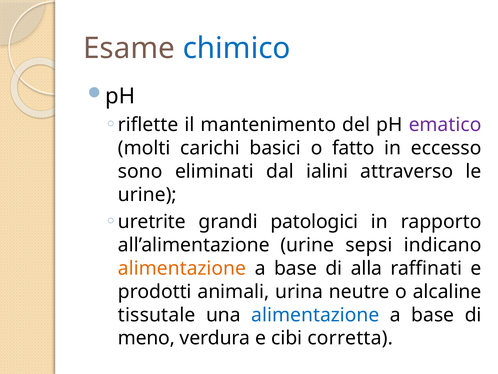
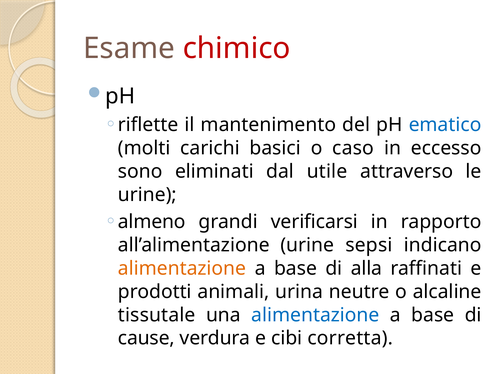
chimico colour: blue -> red
ematico colour: purple -> blue
fatto: fatto -> caso
ialini: ialini -> utile
uretrite: uretrite -> almeno
patologici: patologici -> verificarsi
meno: meno -> cause
